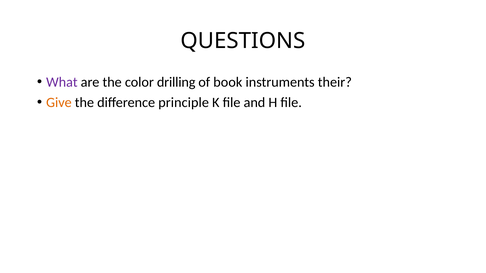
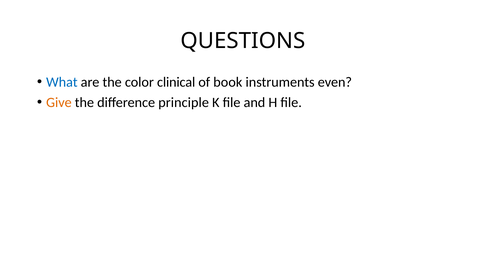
What colour: purple -> blue
drilling: drilling -> clinical
their: their -> even
